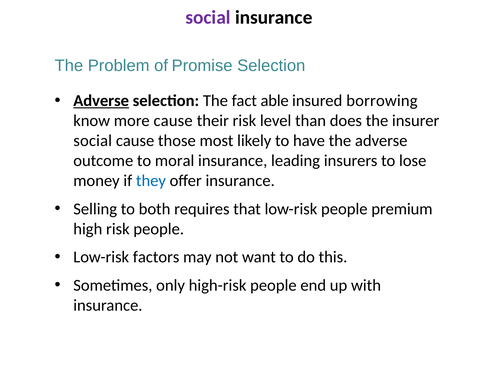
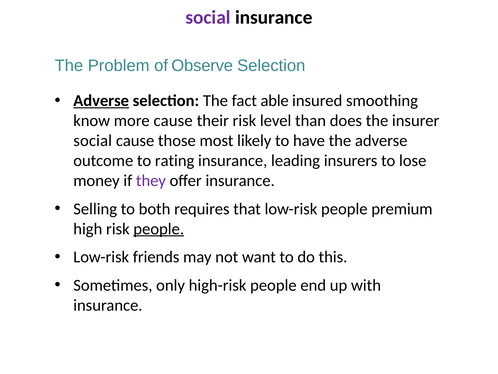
Promise: Promise -> Observe
borrowing: borrowing -> smoothing
moral: moral -> rating
they colour: blue -> purple
people at (159, 229) underline: none -> present
factors: factors -> friends
